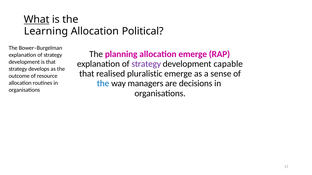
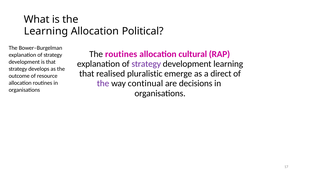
What underline: present -> none
The planning: planning -> routines
allocation emerge: emerge -> cultural
development capable: capable -> learning
sense: sense -> direct
the at (103, 84) colour: blue -> purple
managers: managers -> continual
